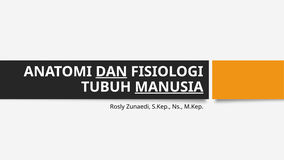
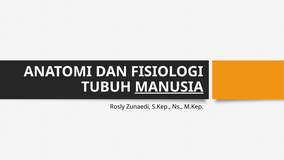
DAN underline: present -> none
